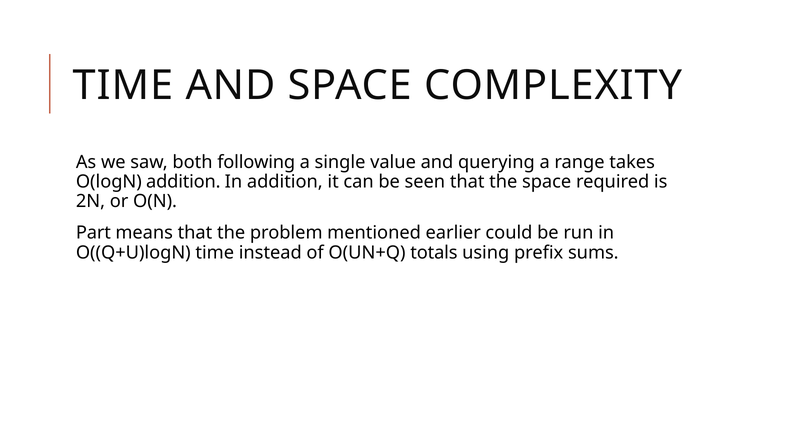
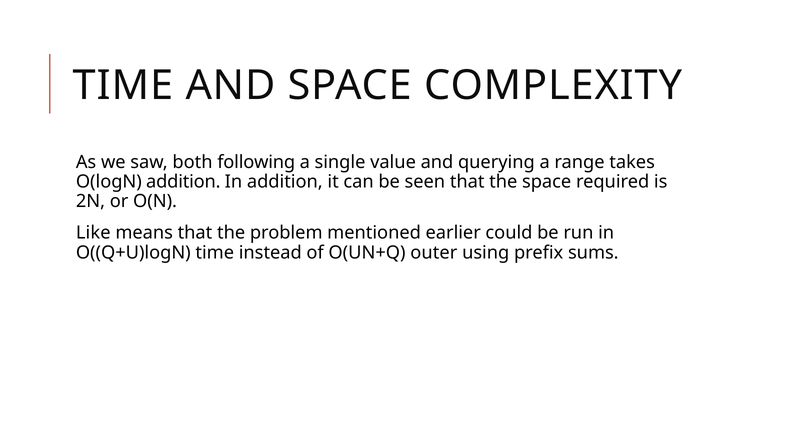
Part: Part -> Like
totals: totals -> outer
